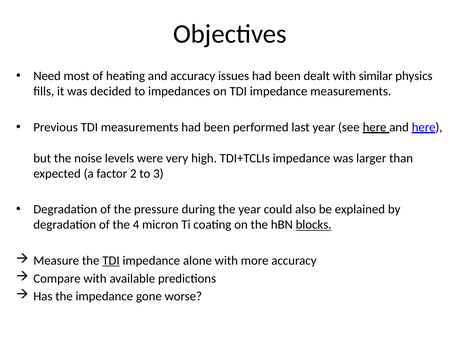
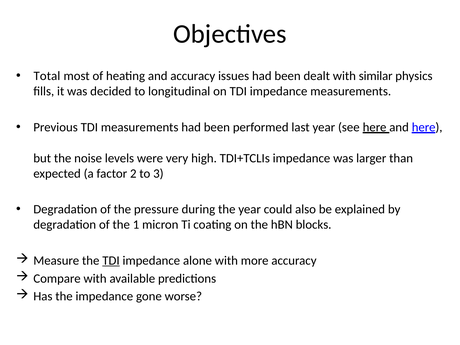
Need: Need -> Total
impedances: impedances -> longitudinal
4: 4 -> 1
blocks underline: present -> none
